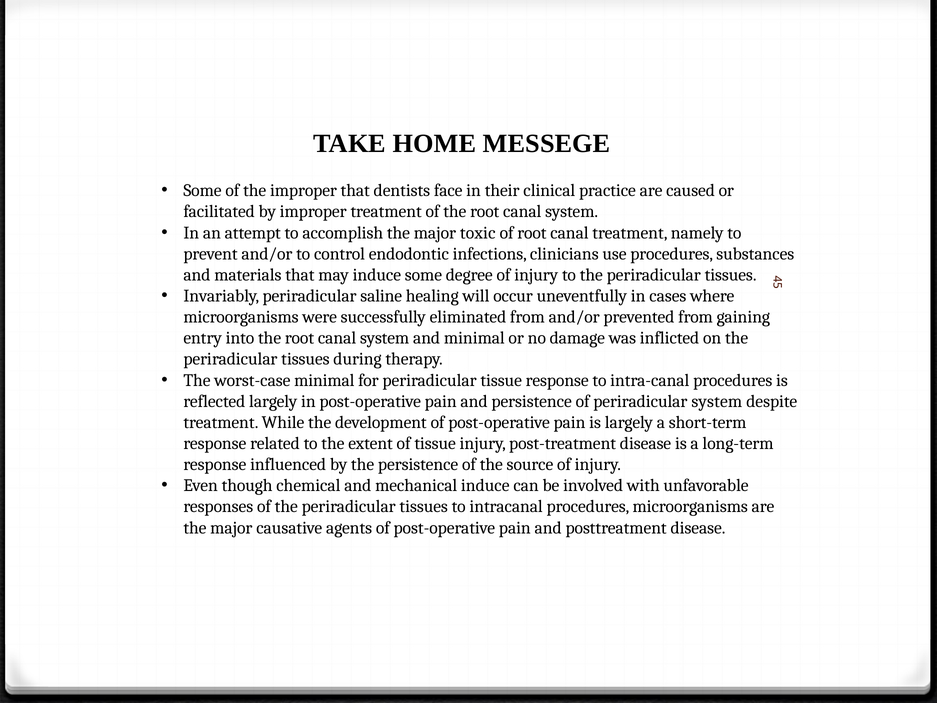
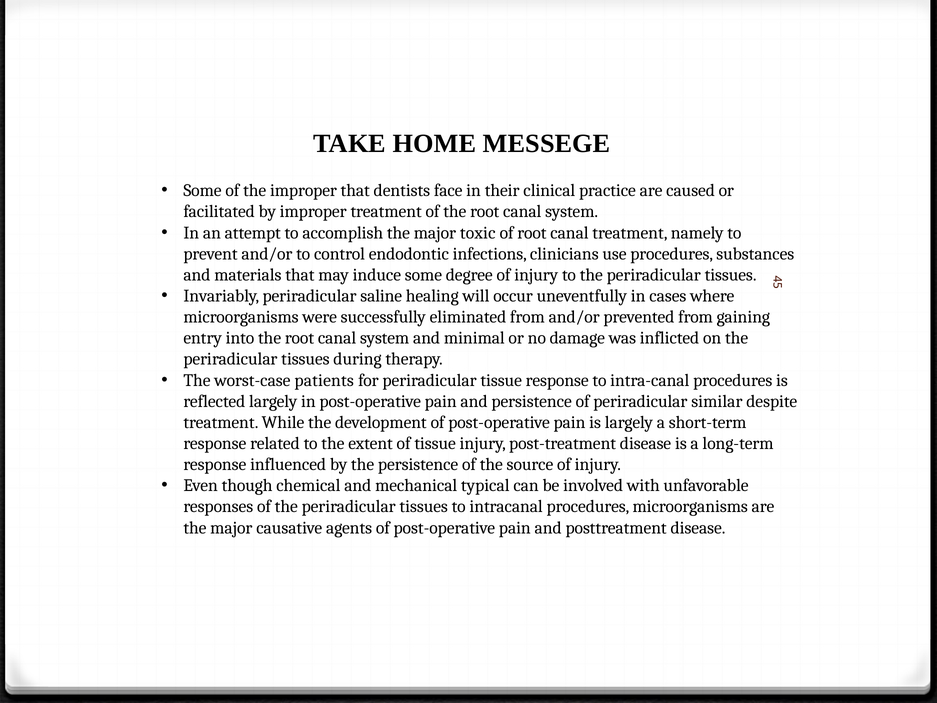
worst-case minimal: minimal -> patients
periradicular system: system -> similar
mechanical induce: induce -> typical
